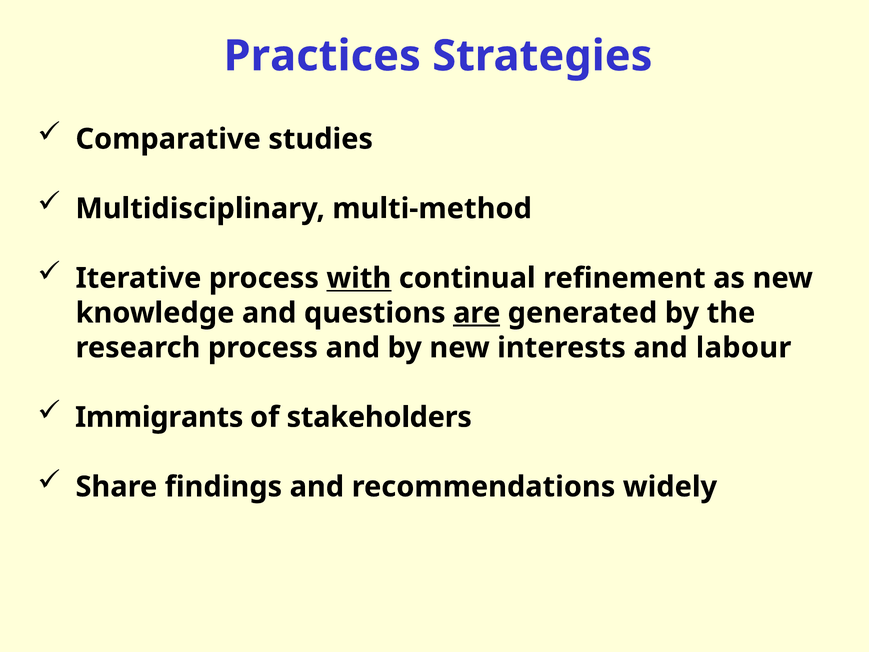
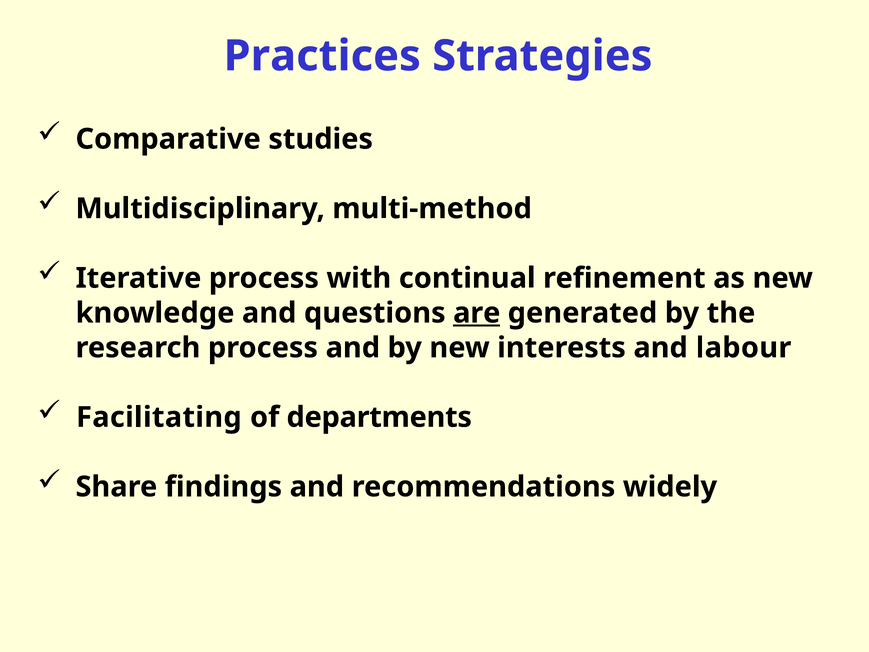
with underline: present -> none
Immigrants: Immigrants -> Facilitating
stakeholders: stakeholders -> departments
